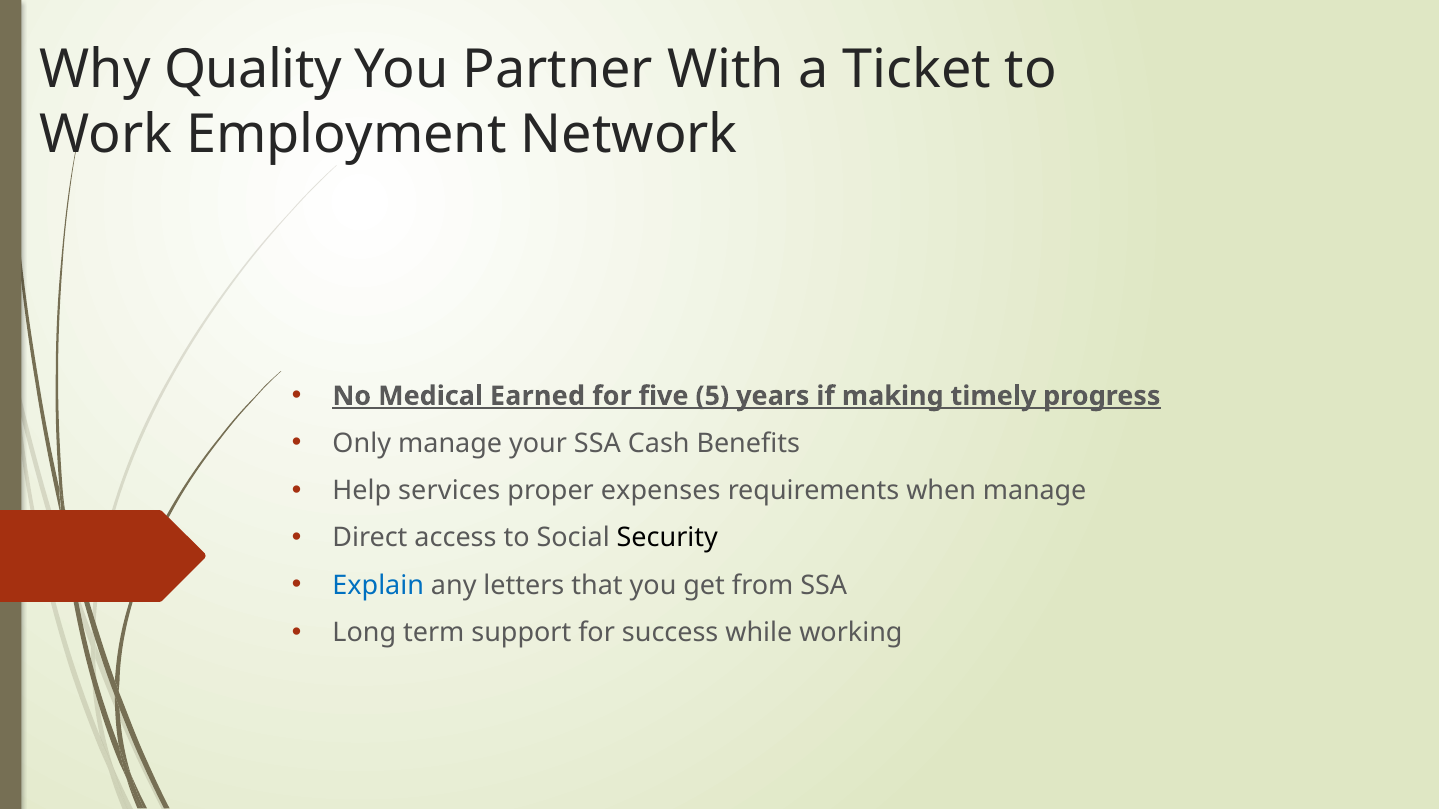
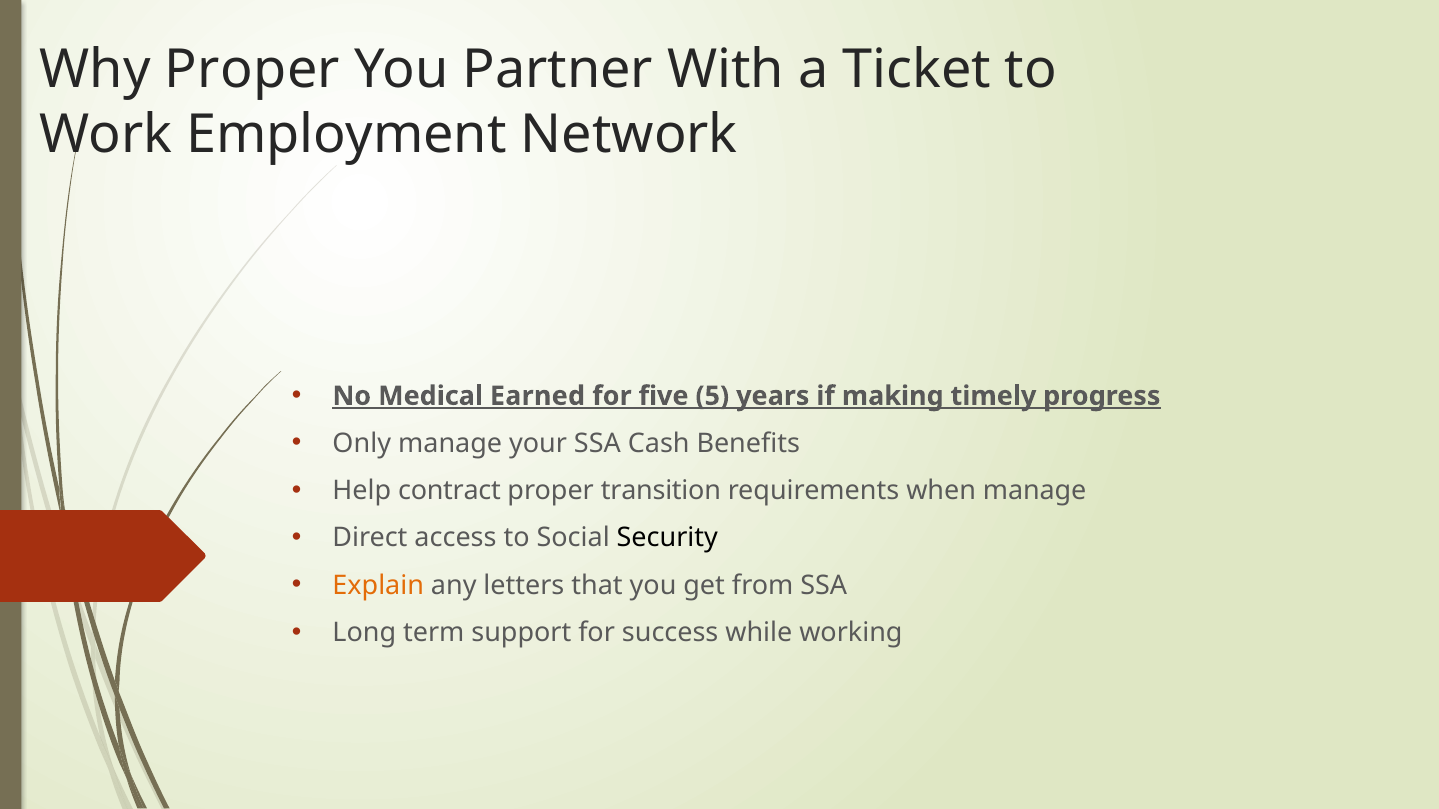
Why Quality: Quality -> Proper
services: services -> contract
expenses: expenses -> transition
Explain colour: blue -> orange
